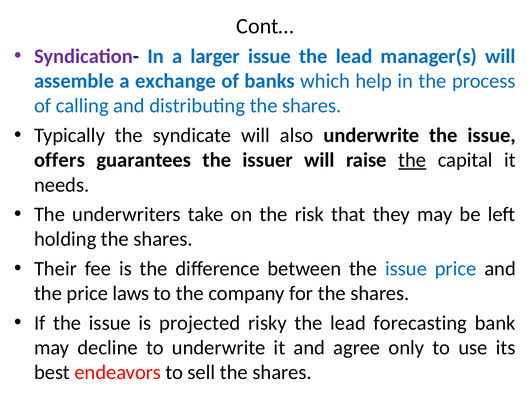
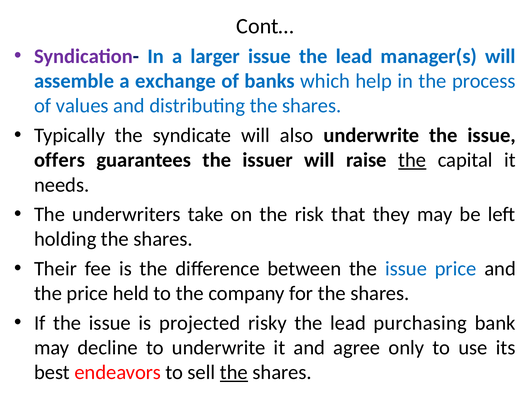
calling: calling -> values
laws: laws -> held
forecasting: forecasting -> purchasing
the at (234, 372) underline: none -> present
